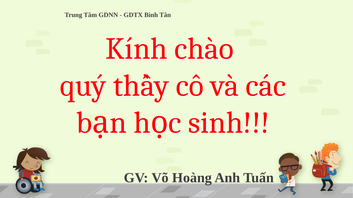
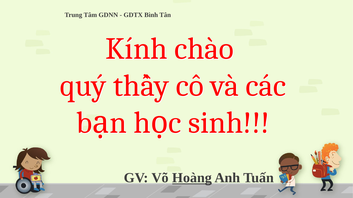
Hoàng underline: none -> present
